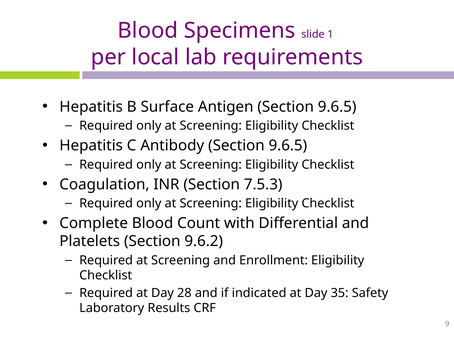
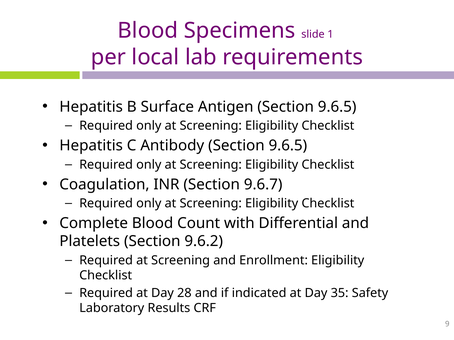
7.5.3: 7.5.3 -> 9.6.7
